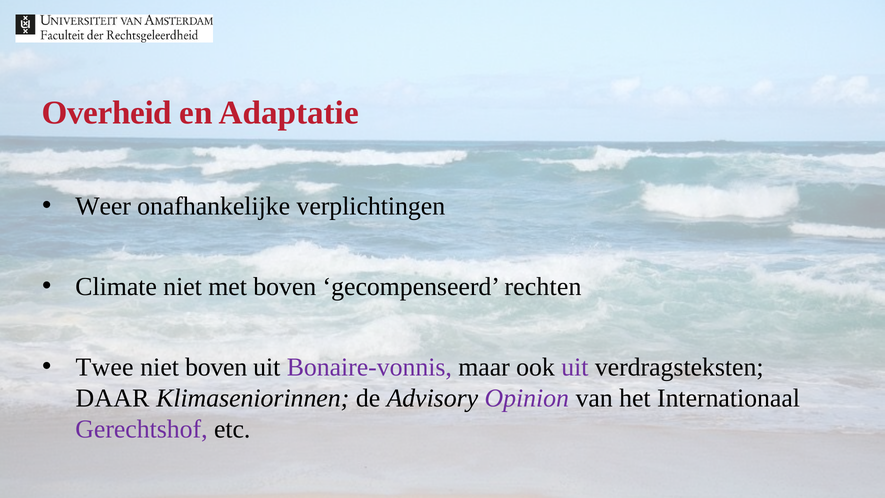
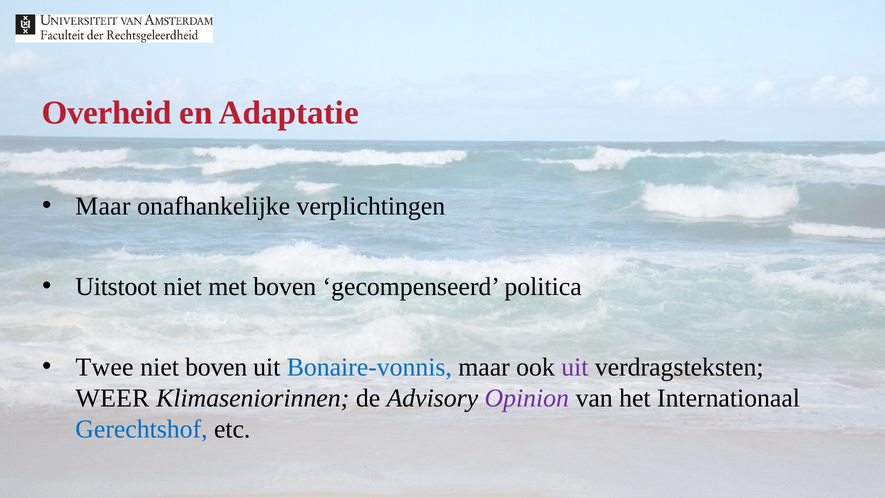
Weer at (103, 206): Weer -> Maar
Climate: Climate -> Uitstoot
rechten: rechten -> politica
Bonaire-vonnis colour: purple -> blue
DAAR: DAAR -> WEER
Gerechtshof colour: purple -> blue
